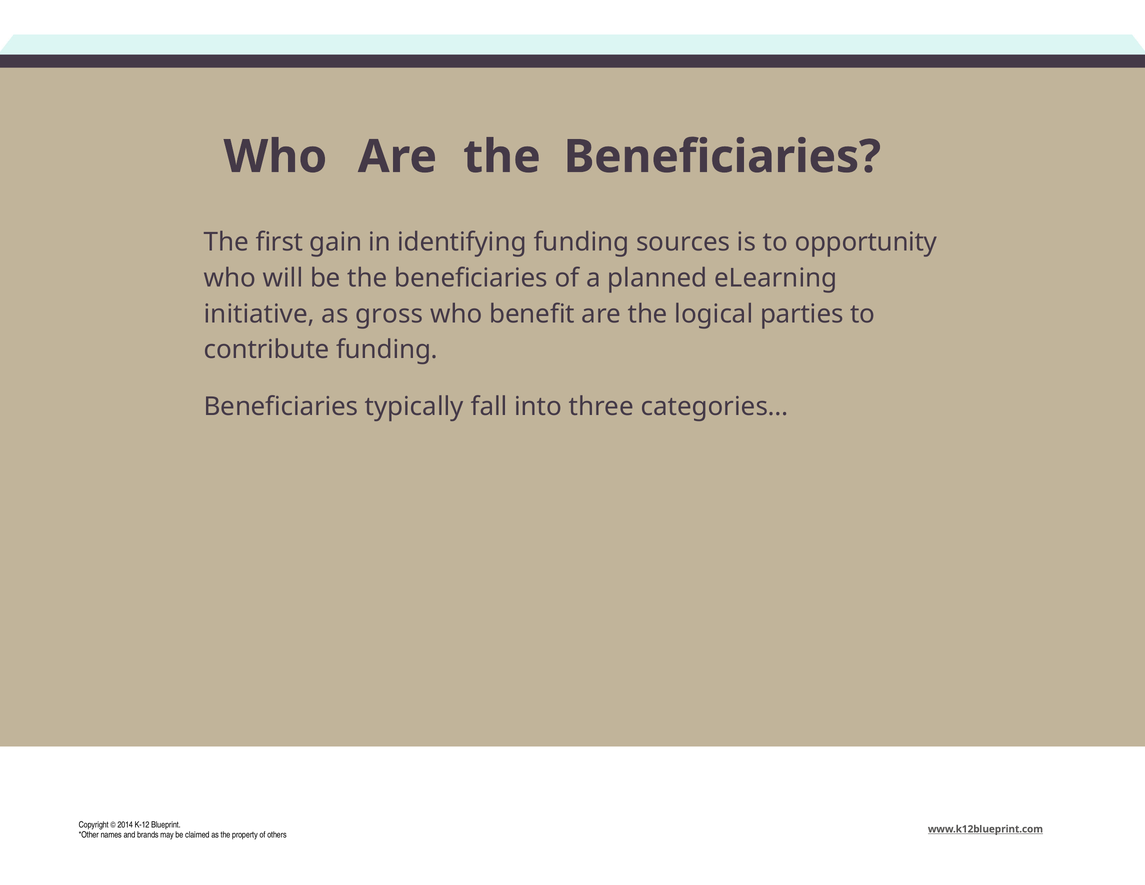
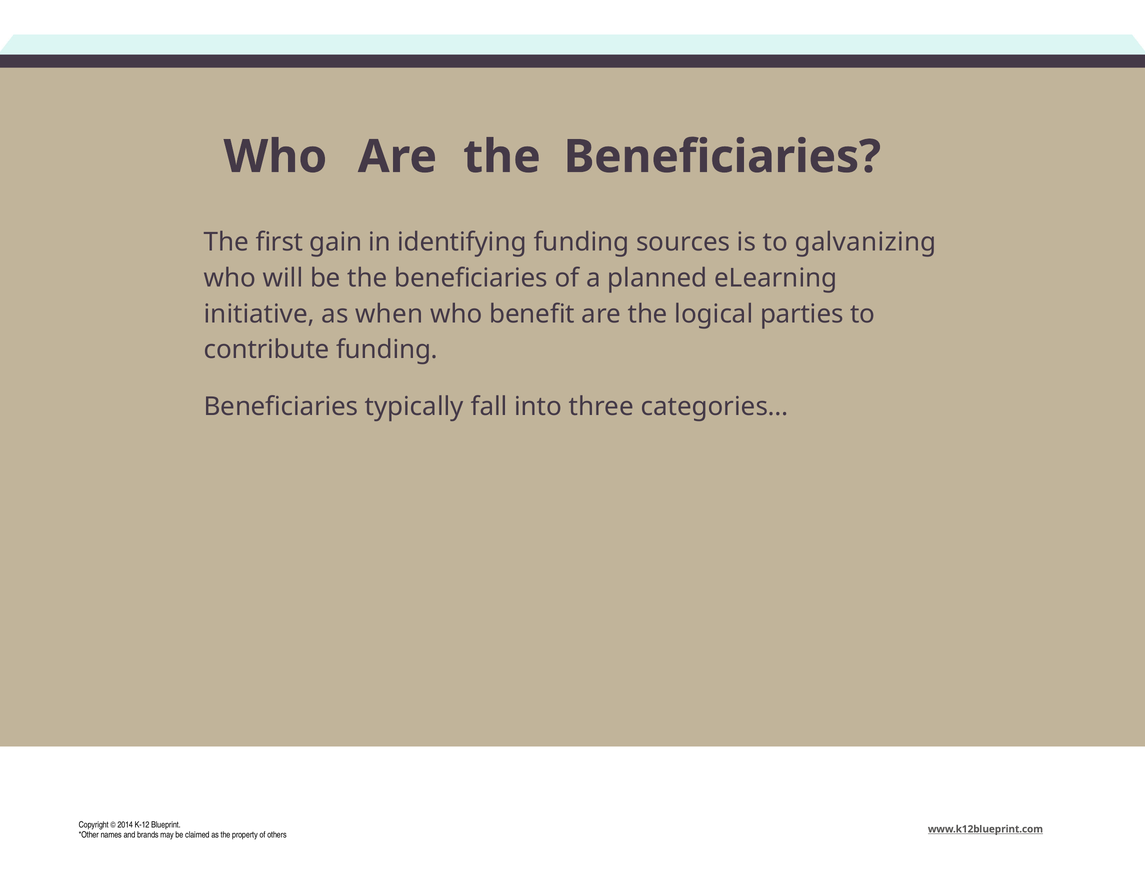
opportunity: opportunity -> galvanizing
gross: gross -> when
